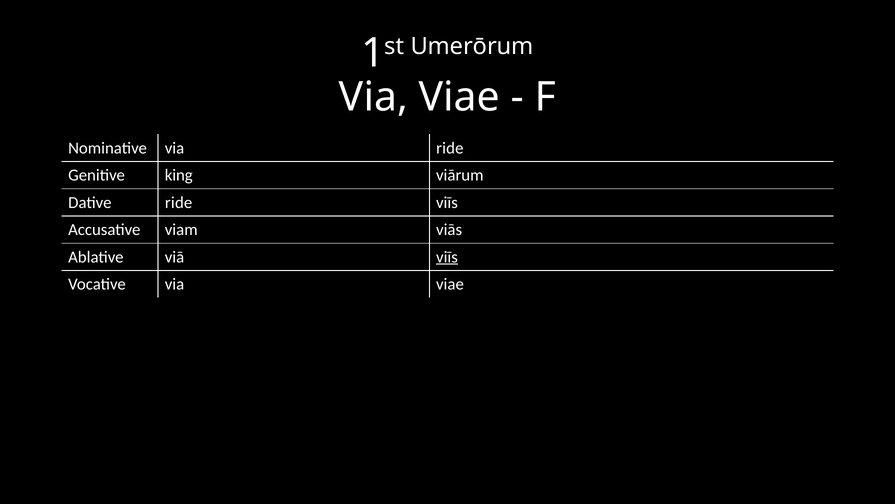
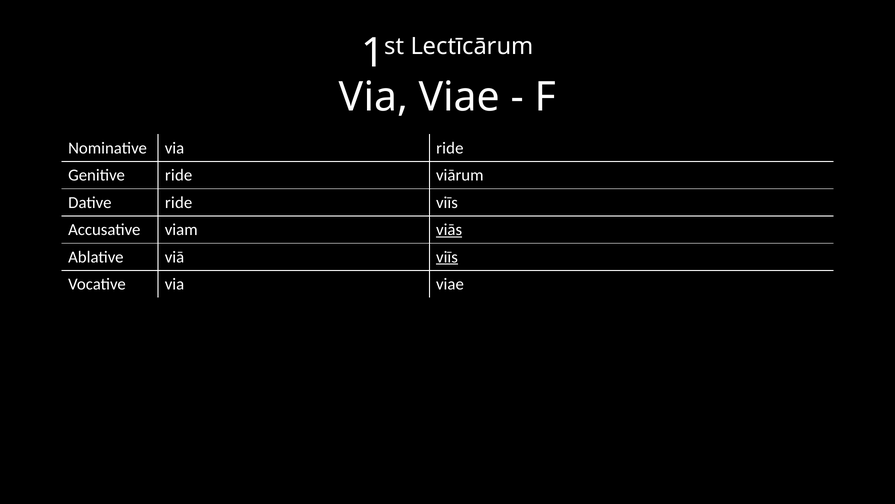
Umerōrum: Umerōrum -> Lectīcārum
Genitive king: king -> ride
viās underline: none -> present
